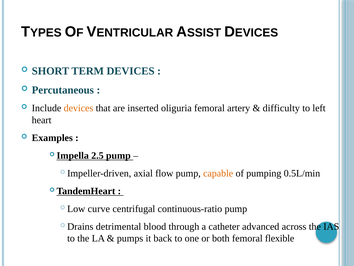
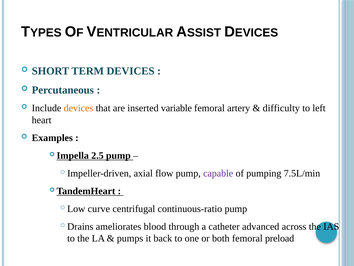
oliguria: oliguria -> variable
capable colour: orange -> purple
0.5L/min: 0.5L/min -> 7.5L/min
detrimental: detrimental -> ameliorates
flexible: flexible -> preload
